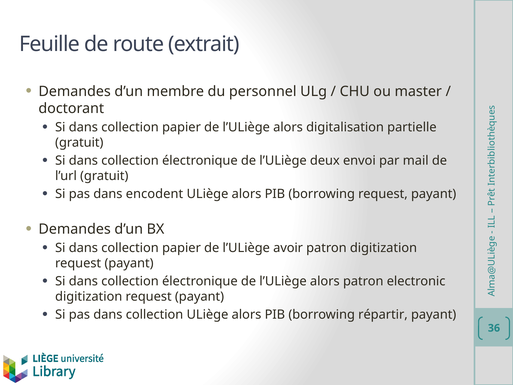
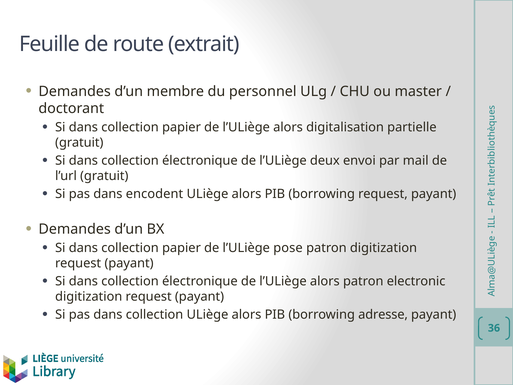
avoir: avoir -> pose
répartir: répartir -> adresse
